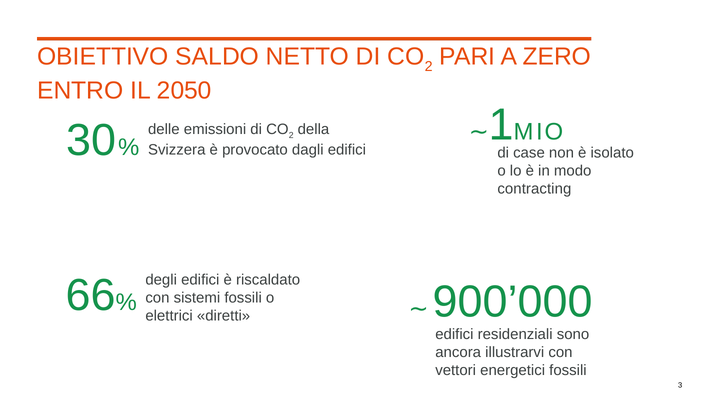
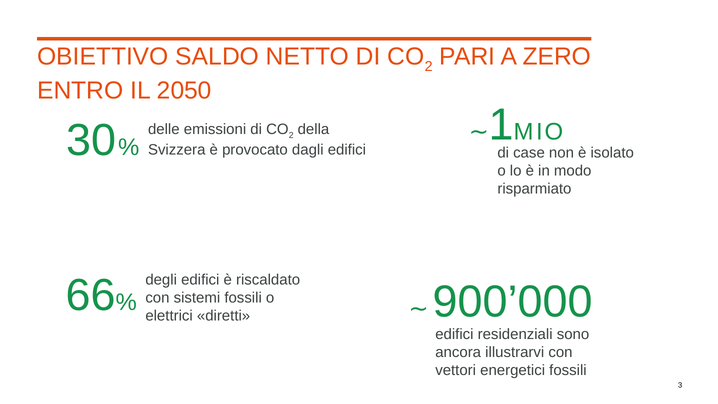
contracting: contracting -> risparmiato
